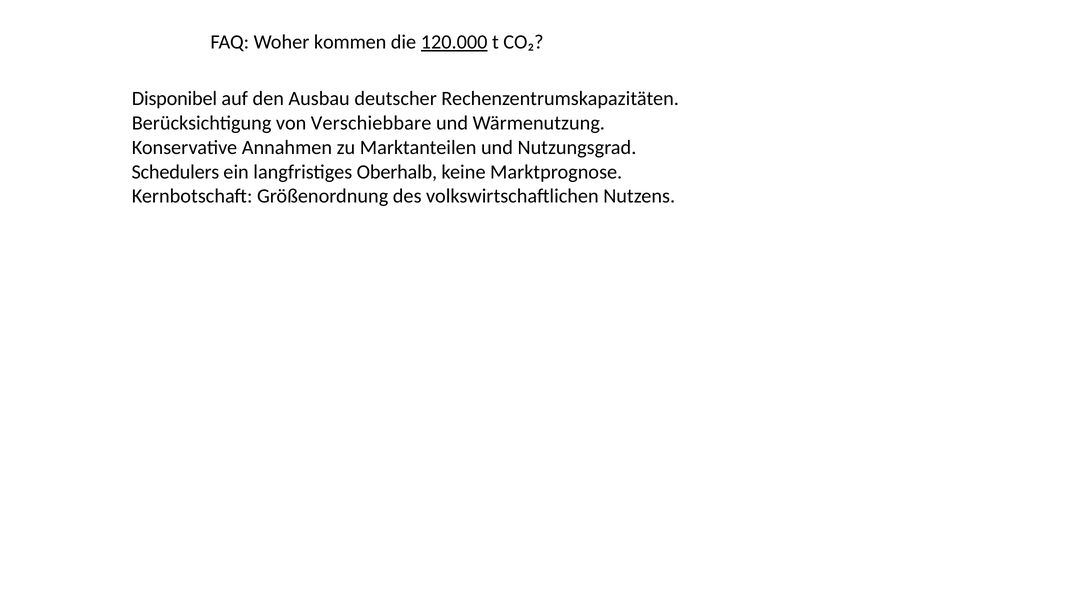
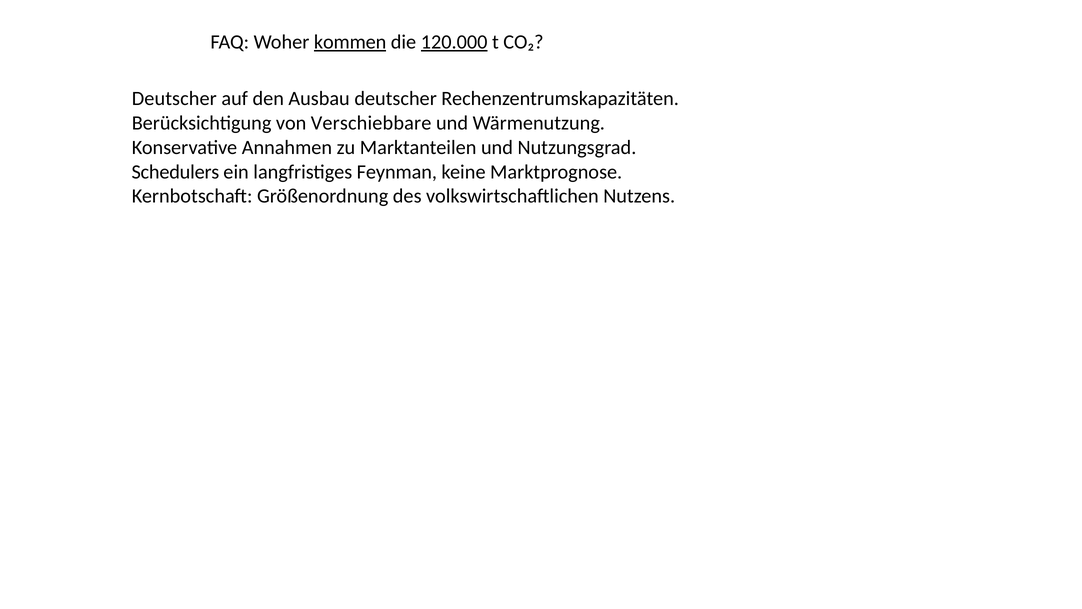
kommen underline: none -> present
Disponibel at (174, 99): Disponibel -> Deutscher
Oberhalb: Oberhalb -> Feynman
